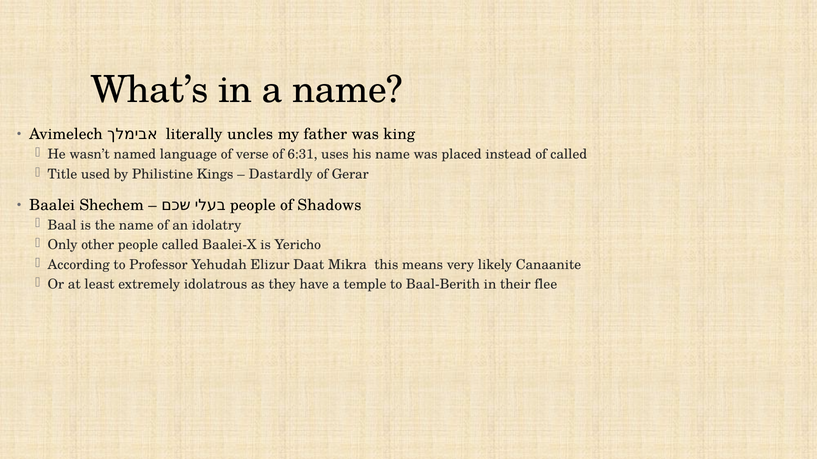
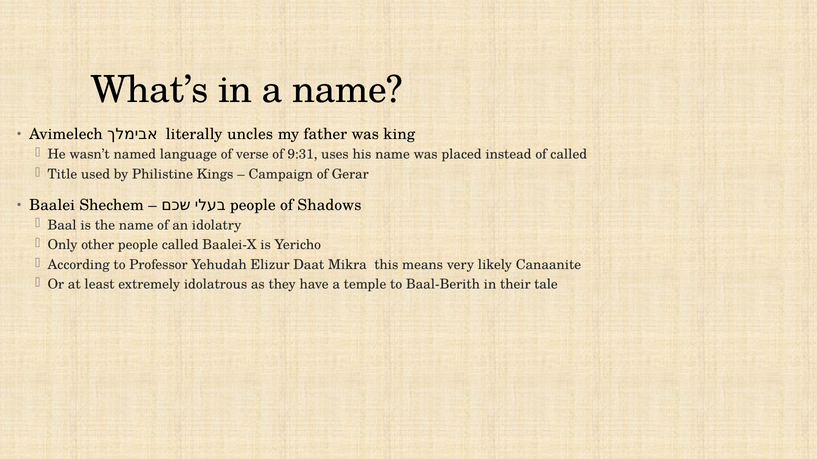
6:31: 6:31 -> 9:31
Dastardly: Dastardly -> Campaign
flee: flee -> tale
